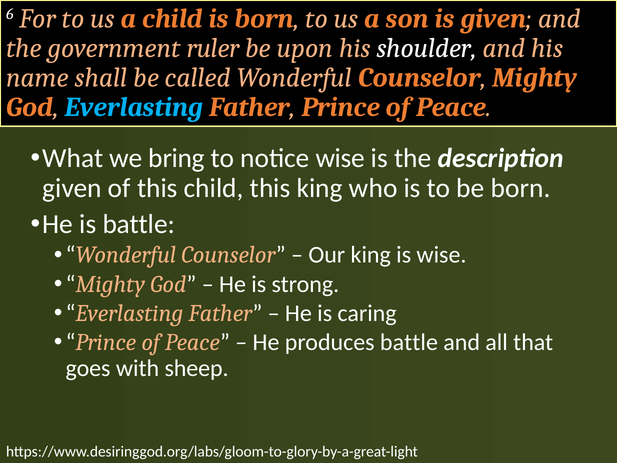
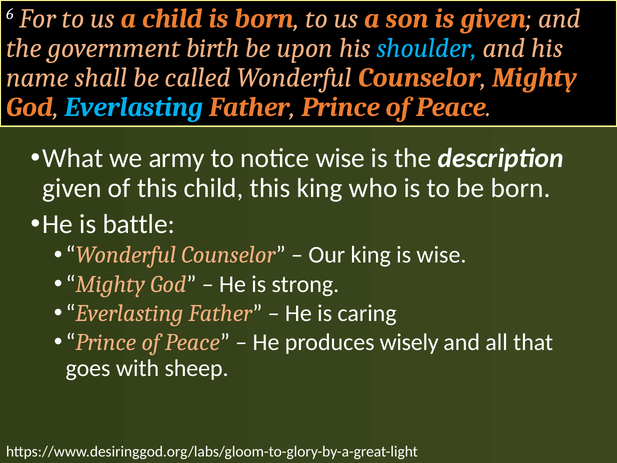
ruler: ruler -> birth
shoulder colour: white -> light blue
bring: bring -> army
produces battle: battle -> wisely
